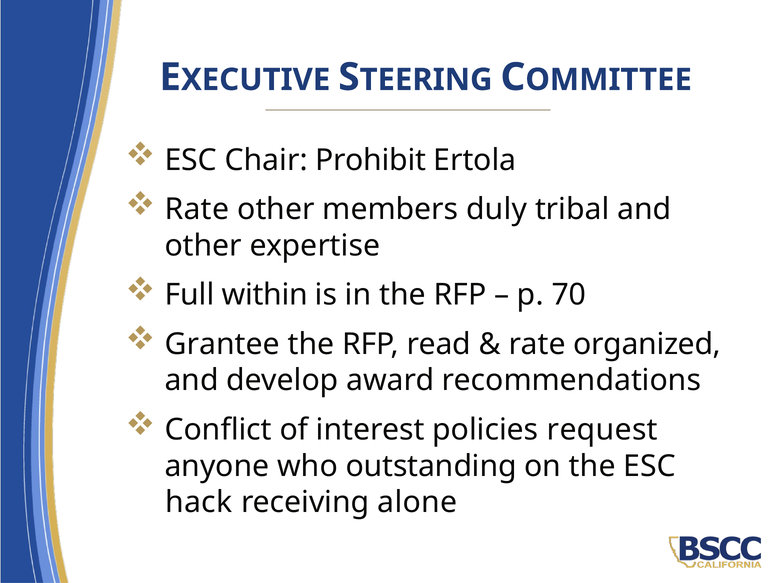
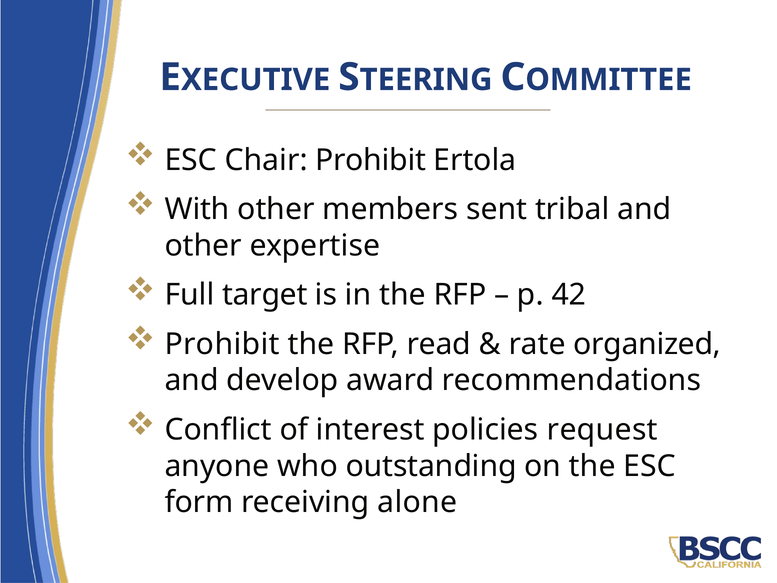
Rate at (197, 209): Rate -> With
duly: duly -> sent
within: within -> target
70: 70 -> 42
Grantee at (222, 344): Grantee -> Prohibit
hack: hack -> form
